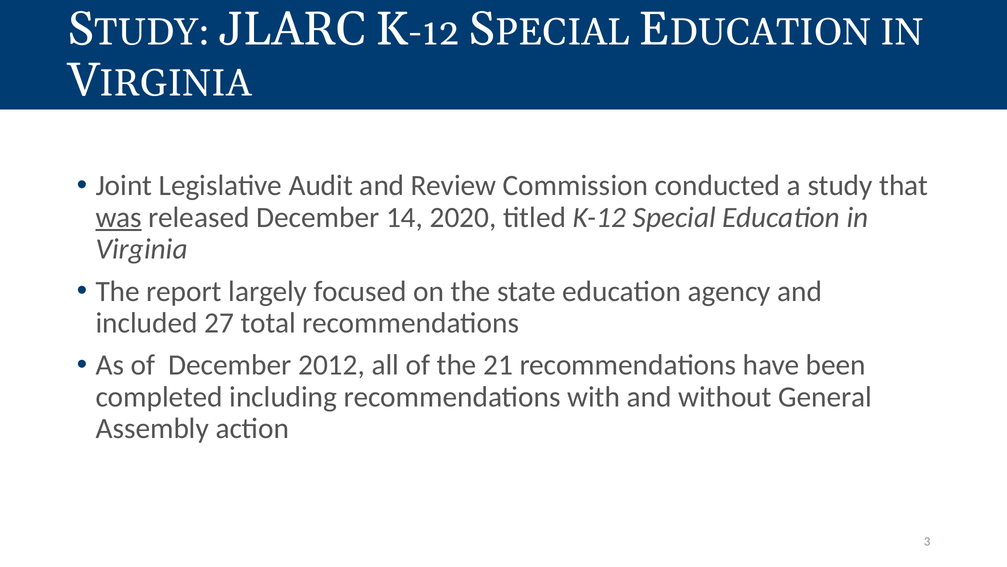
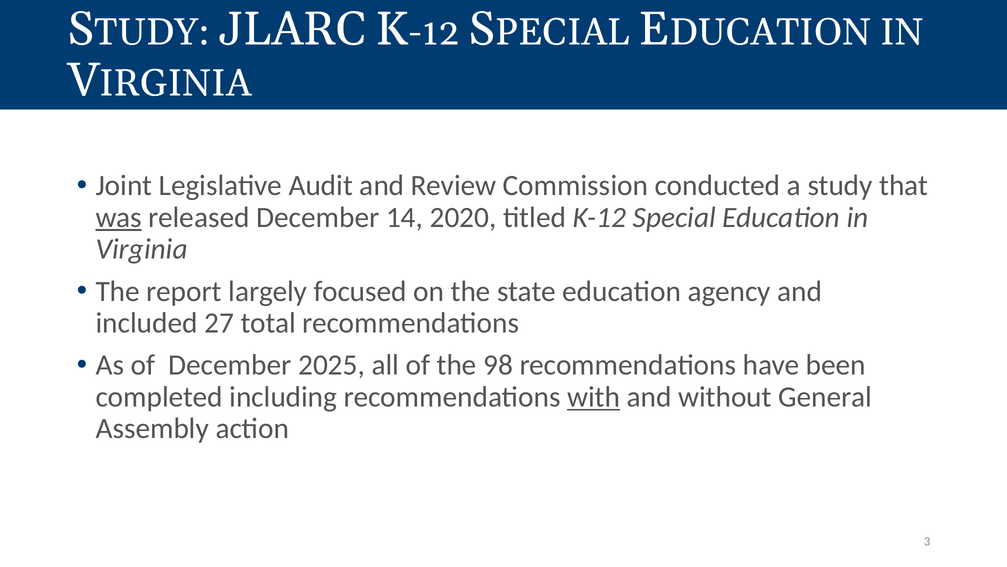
2012: 2012 -> 2025
21: 21 -> 98
with underline: none -> present
